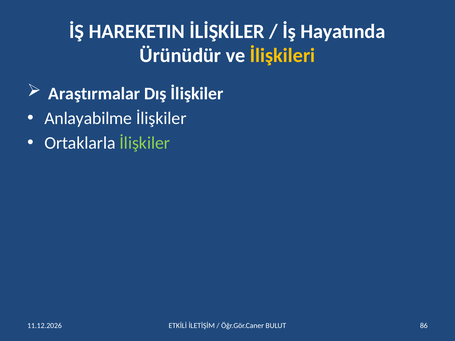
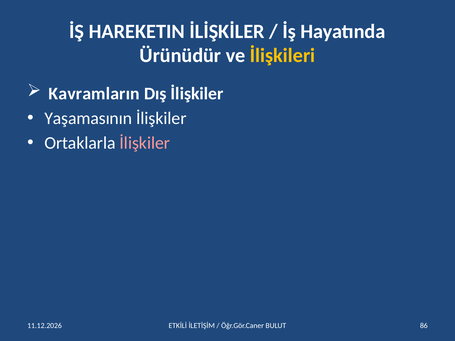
Araştırmalar: Araştırmalar -> Kavramların
Anlayabilme: Anlayabilme -> Yaşamasının
İlişkiler at (145, 143) colour: light green -> pink
